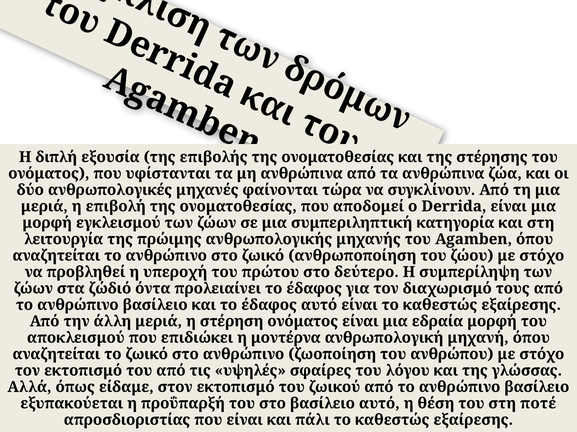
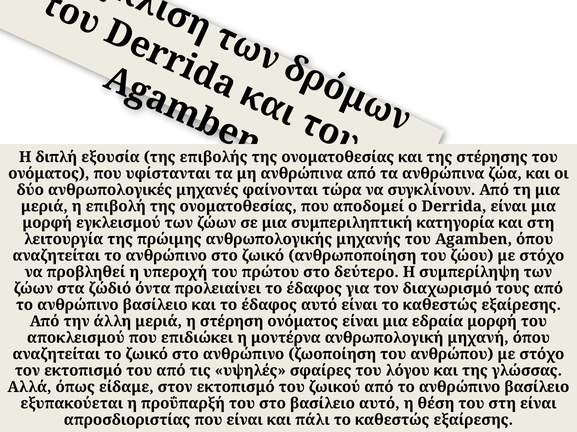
στη ποτέ: ποτέ -> είναι
